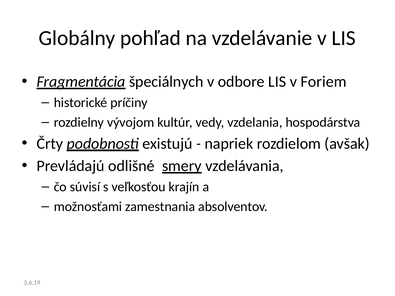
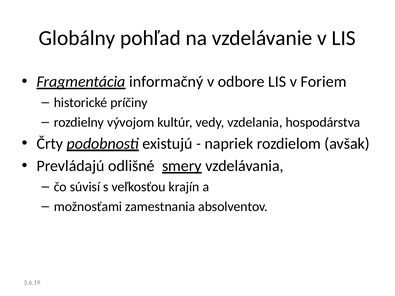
špeciálnych: špeciálnych -> informačný
